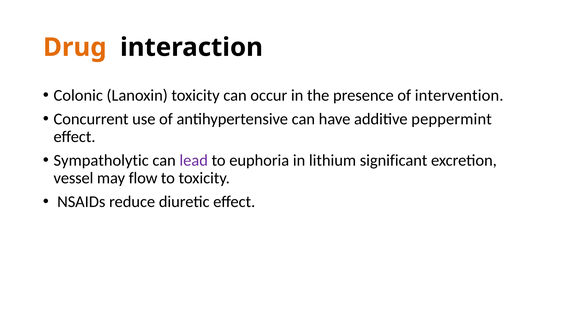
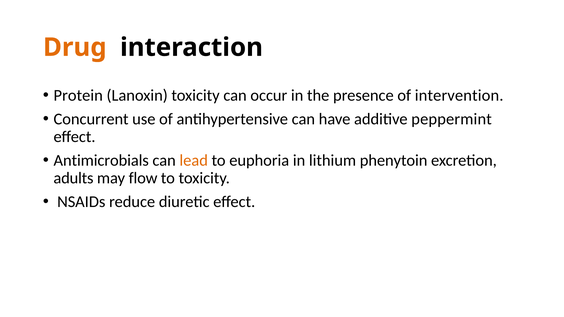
Colonic: Colonic -> Protein
Sympatholytic: Sympatholytic -> Antimicrobials
lead colour: purple -> orange
significant: significant -> phenytoin
vessel: vessel -> adults
